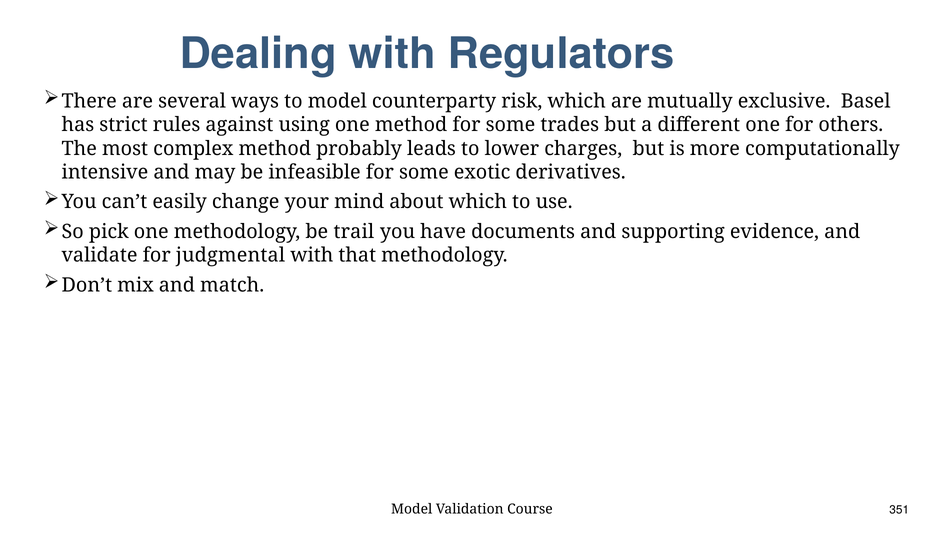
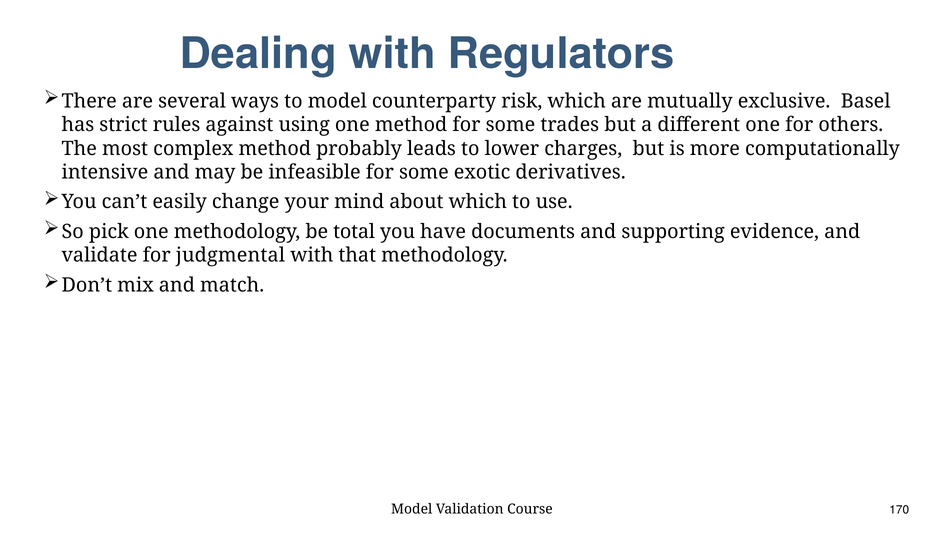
trail: trail -> total
351: 351 -> 170
